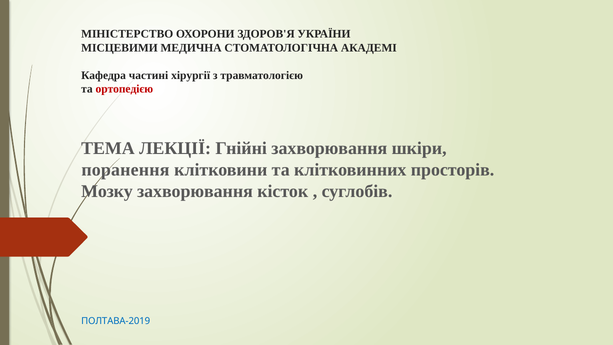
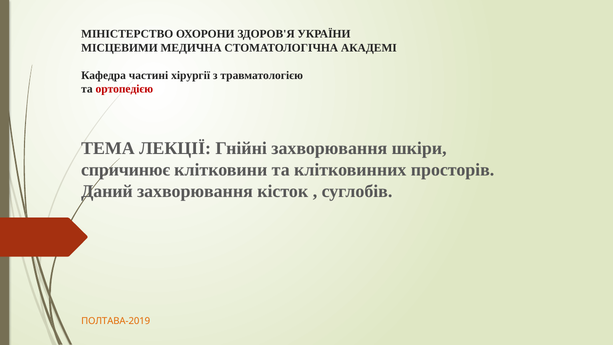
поранення: поранення -> спричинює
Мозку: Мозку -> Даний
ПОЛТАВА-2019 colour: blue -> orange
